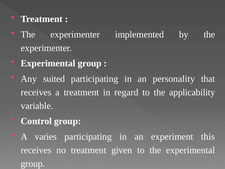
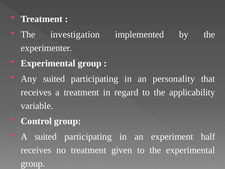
experimenter at (75, 34): experimenter -> investigation
A varies: varies -> suited
this: this -> half
